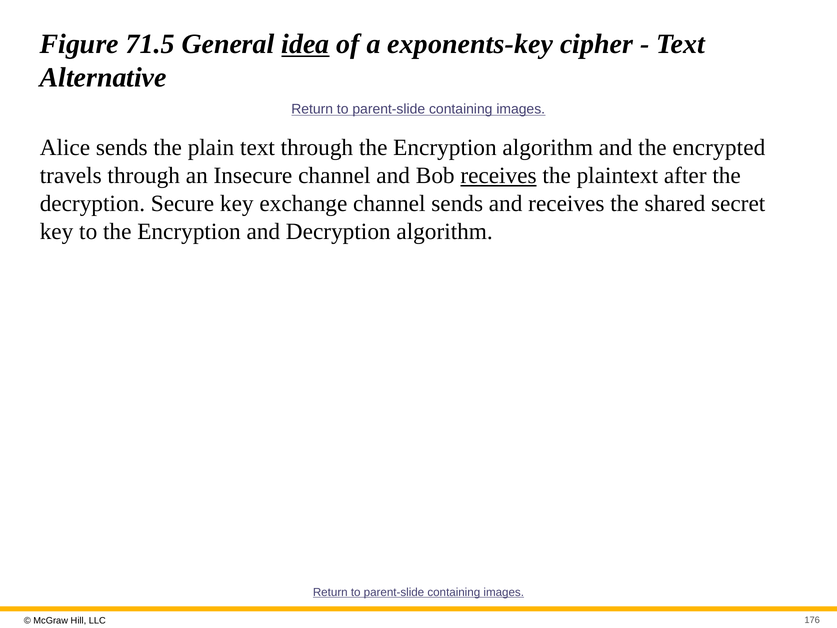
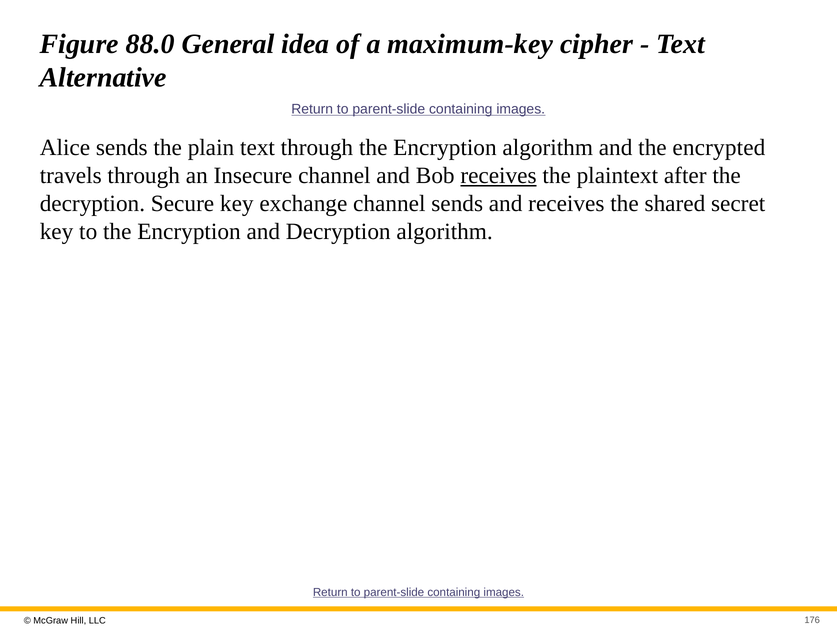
71.5: 71.5 -> 88.0
idea underline: present -> none
exponents-key: exponents-key -> maximum-key
